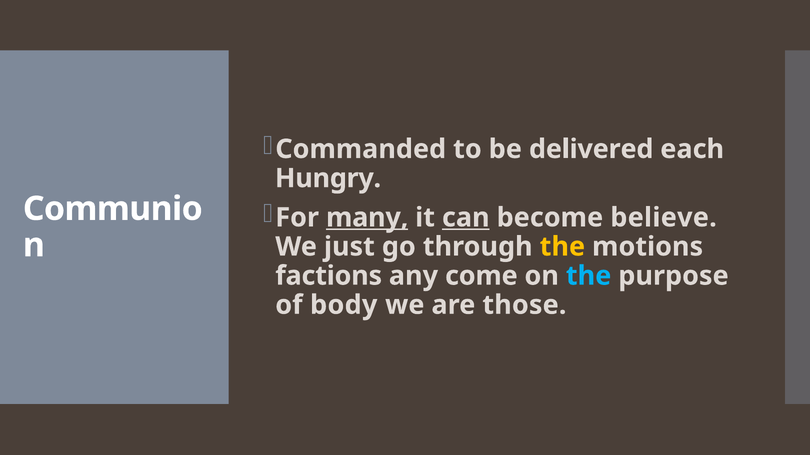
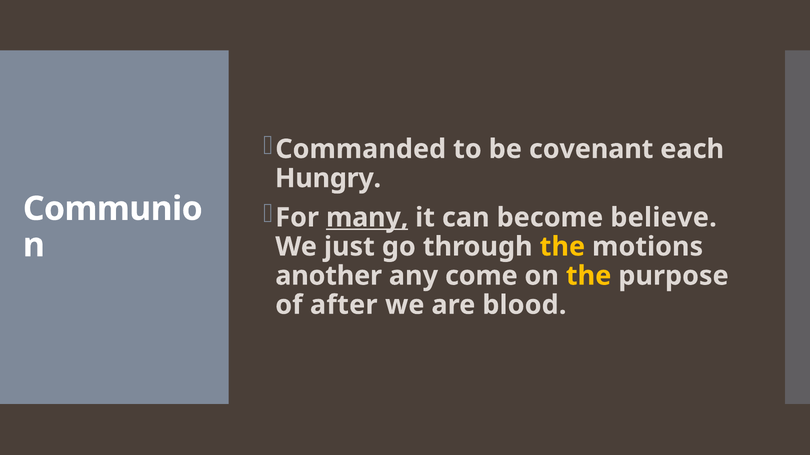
delivered: delivered -> covenant
can underline: present -> none
factions: factions -> another
the at (589, 276) colour: light blue -> yellow
body: body -> after
those: those -> blood
